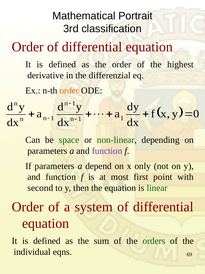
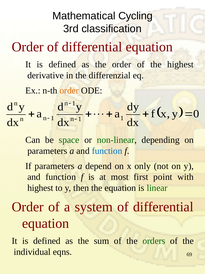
Portrait: Portrait -> Cycling
function at (107, 151) colour: purple -> blue
second at (40, 187): second -> highest
